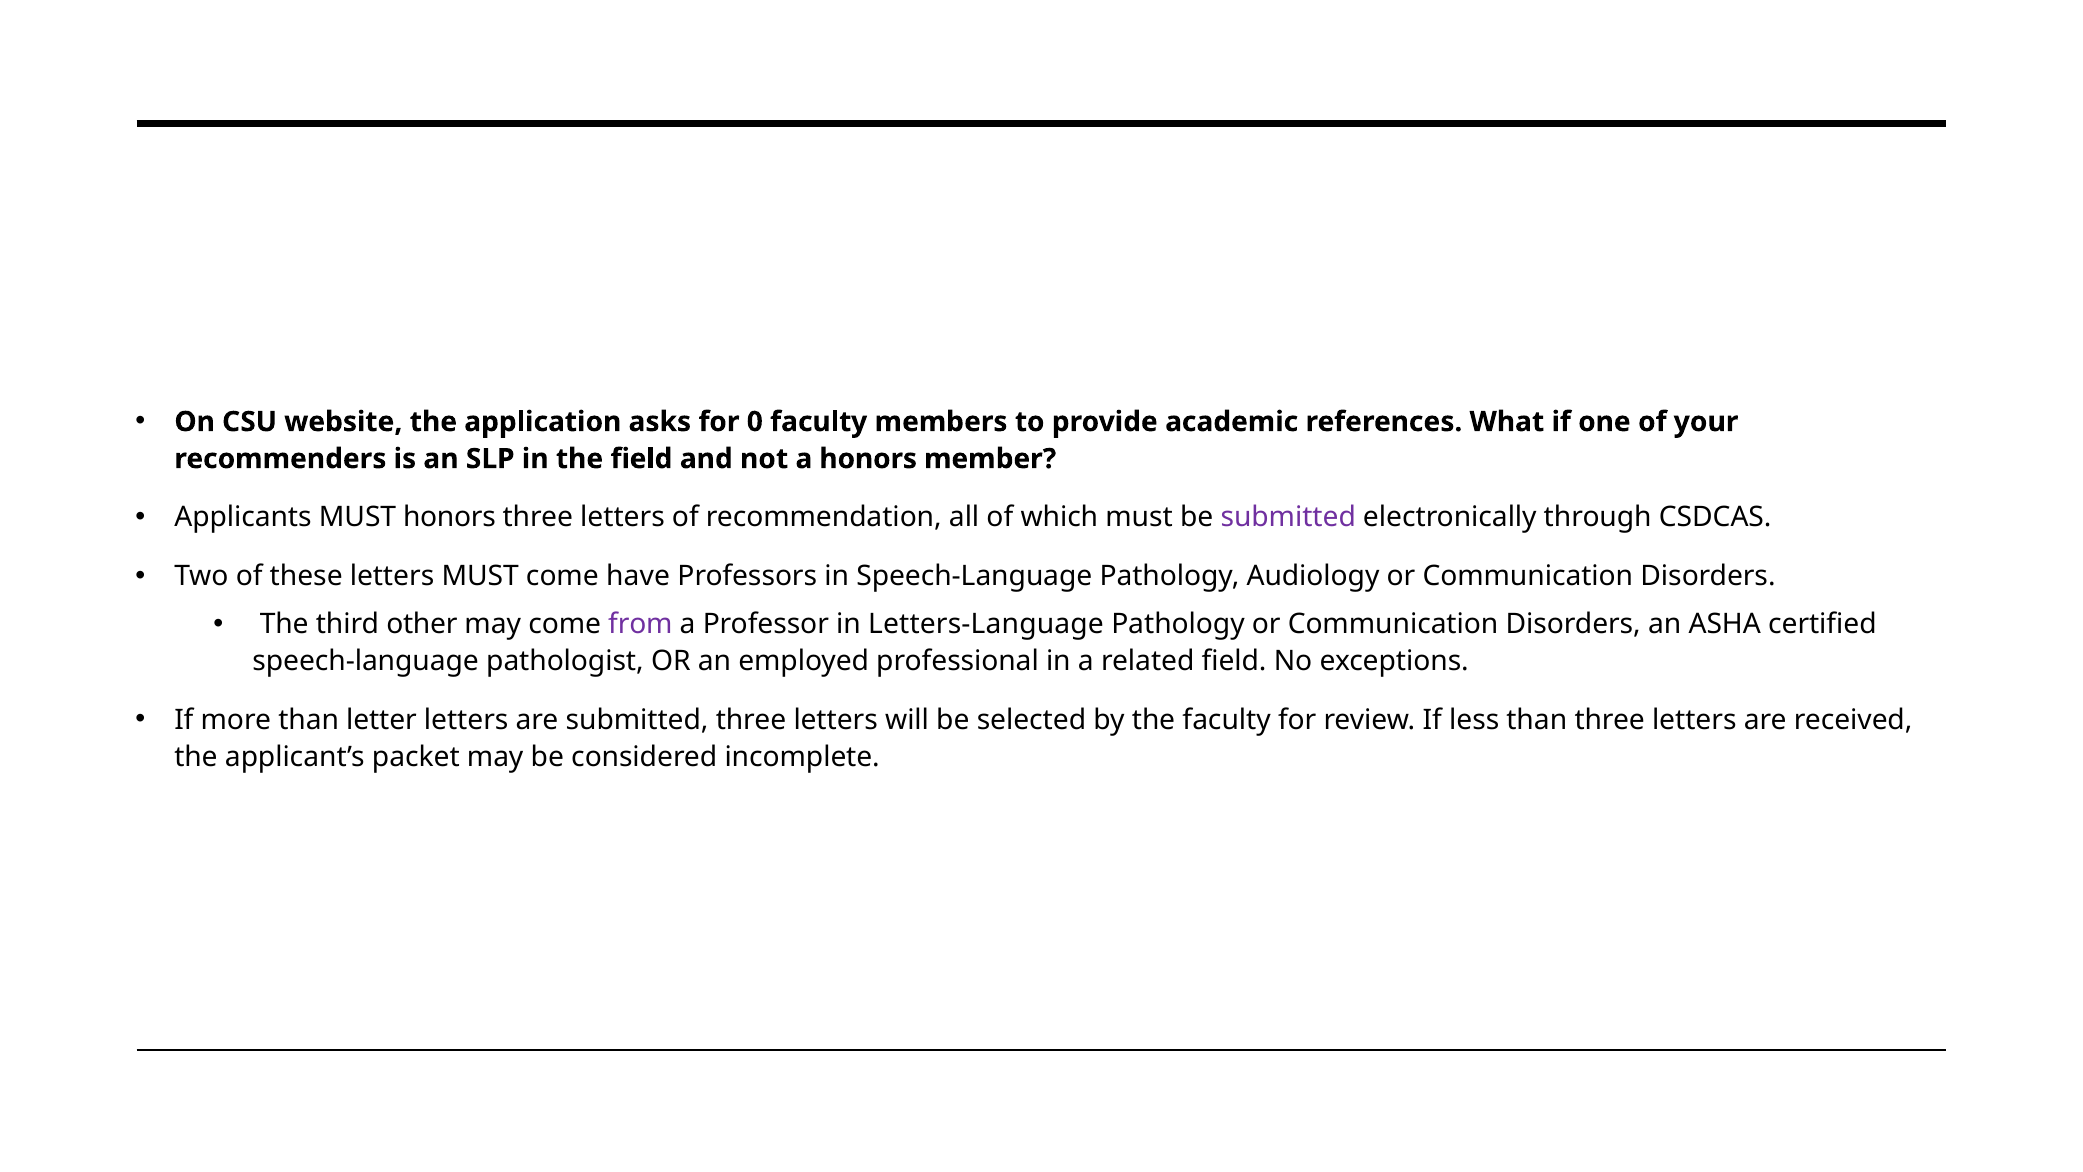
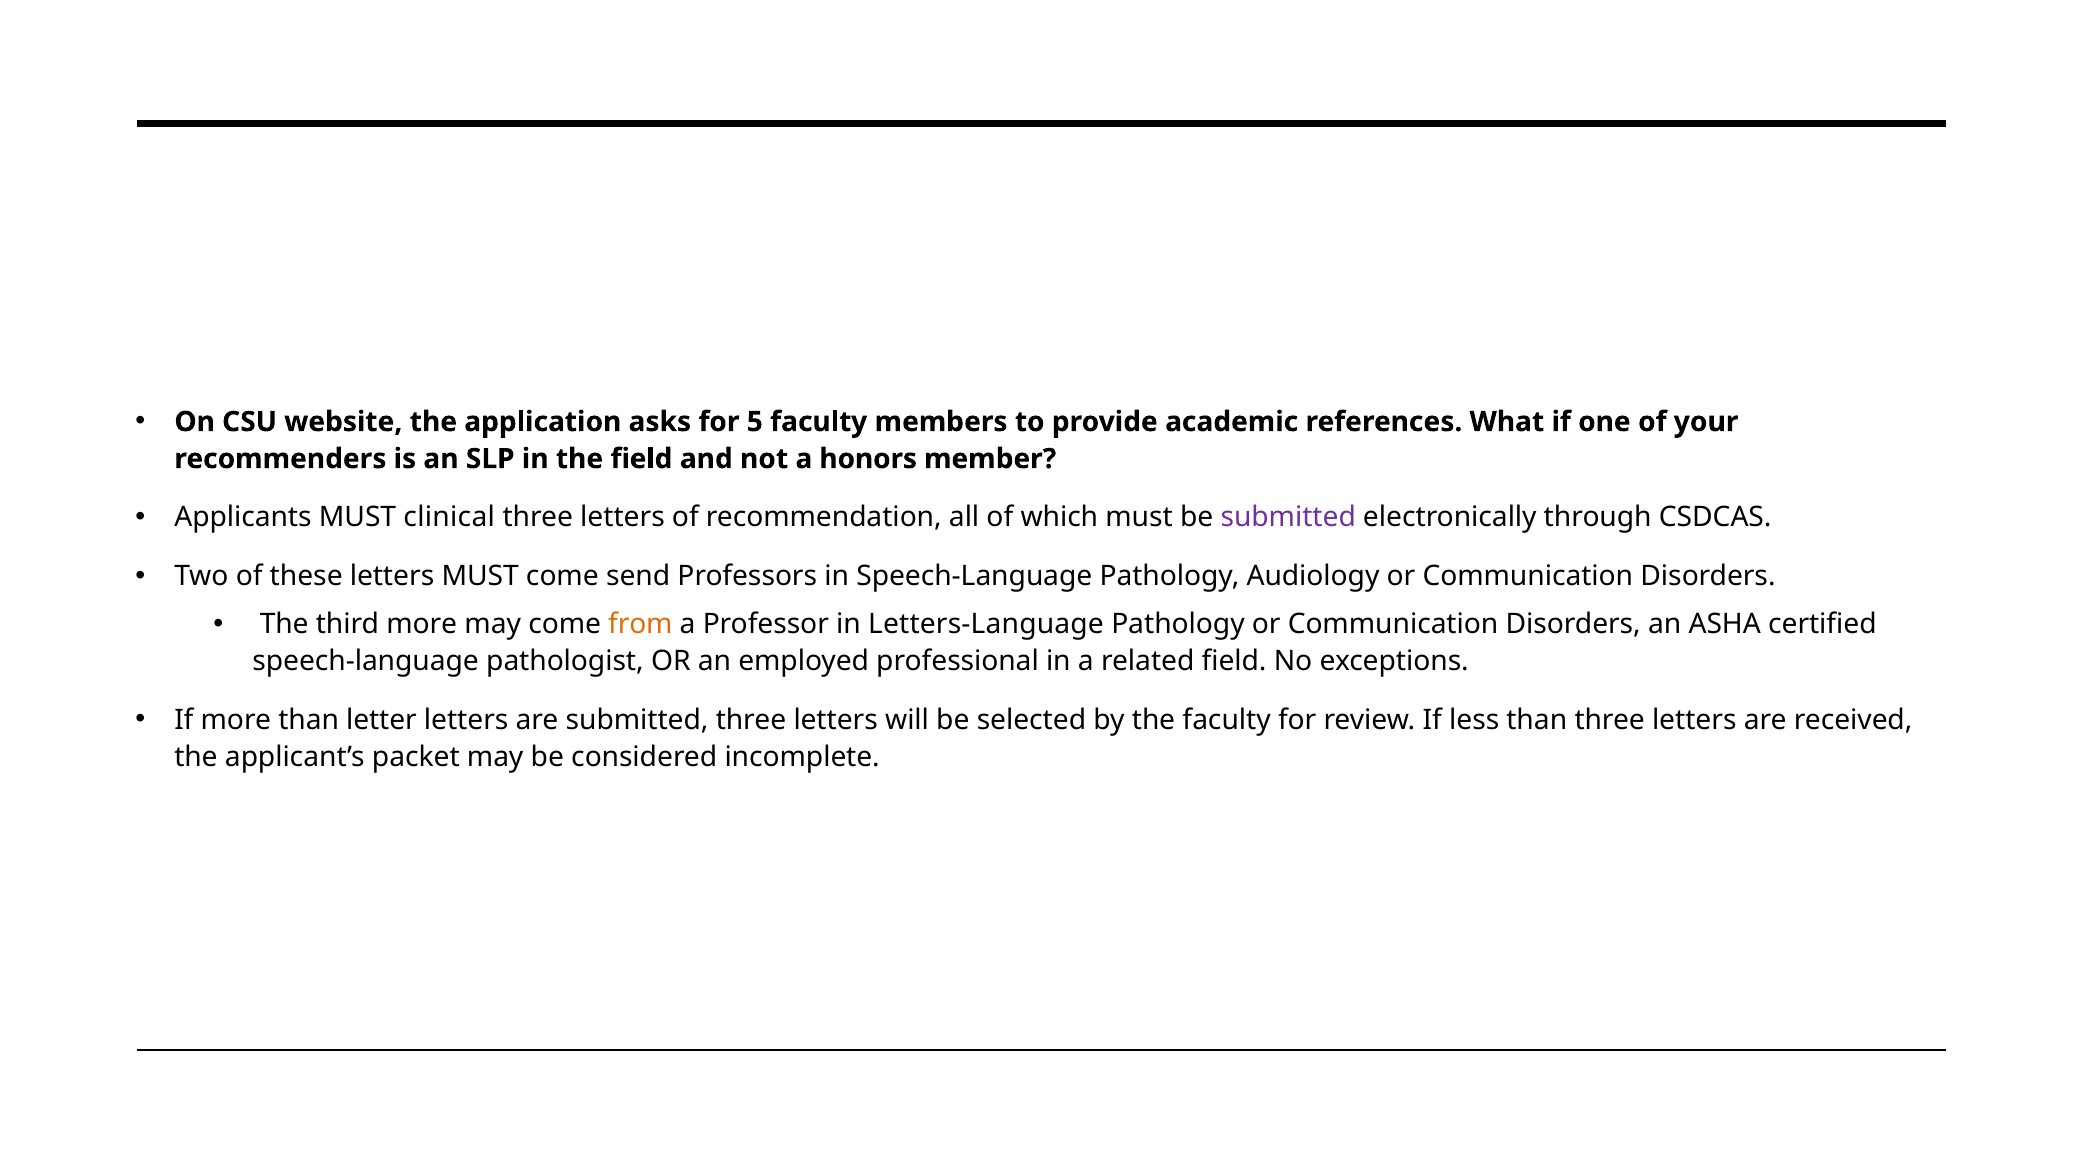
0: 0 -> 5
MUST honors: honors -> clinical
have: have -> send
third other: other -> more
from colour: purple -> orange
